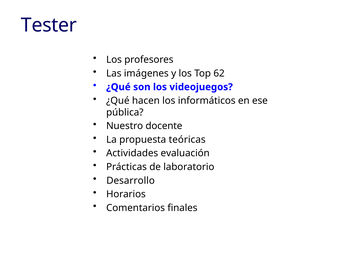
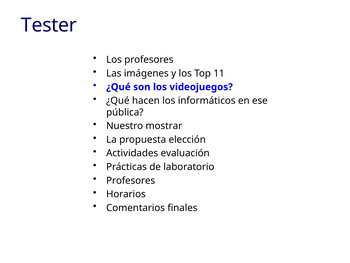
62: 62 -> 11
docente: docente -> mostrar
teóricas: teóricas -> elección
Desarrollo at (131, 180): Desarrollo -> Profesores
